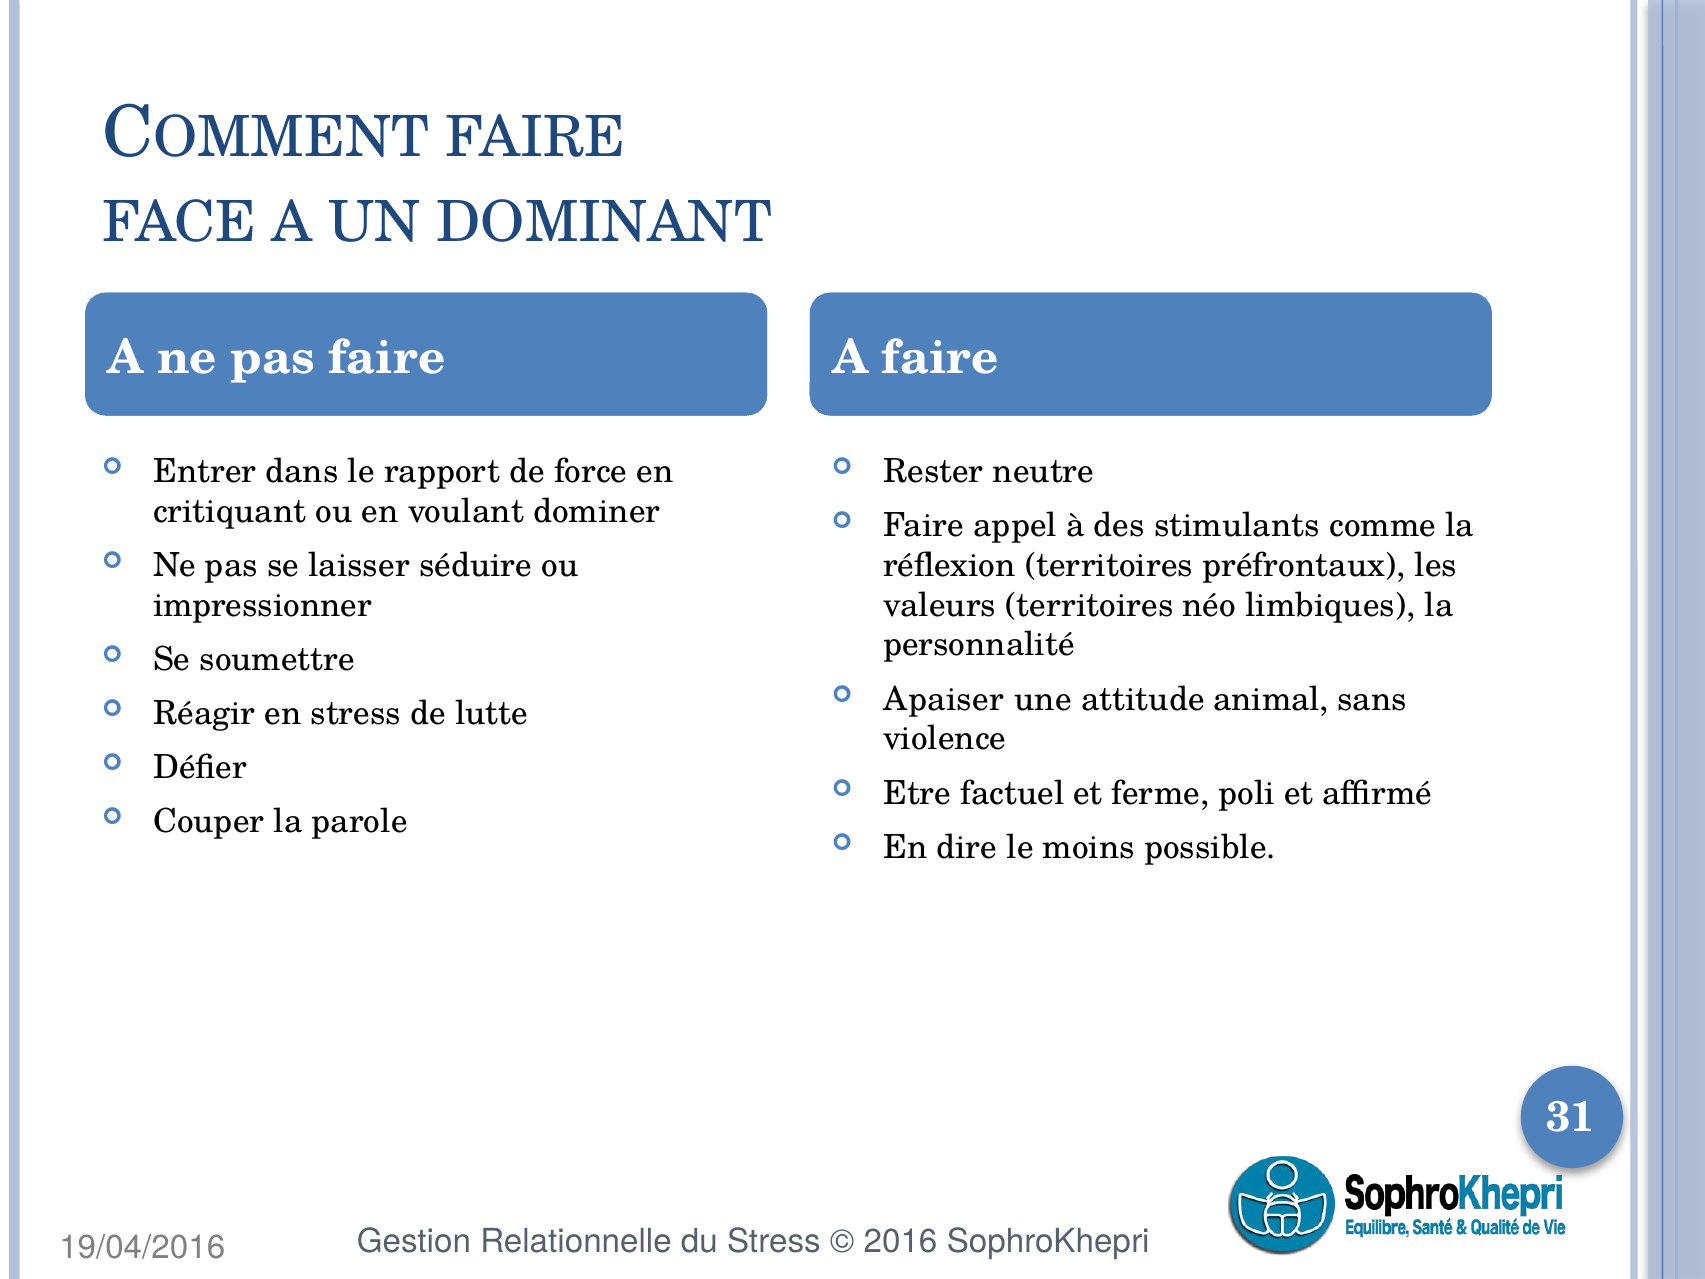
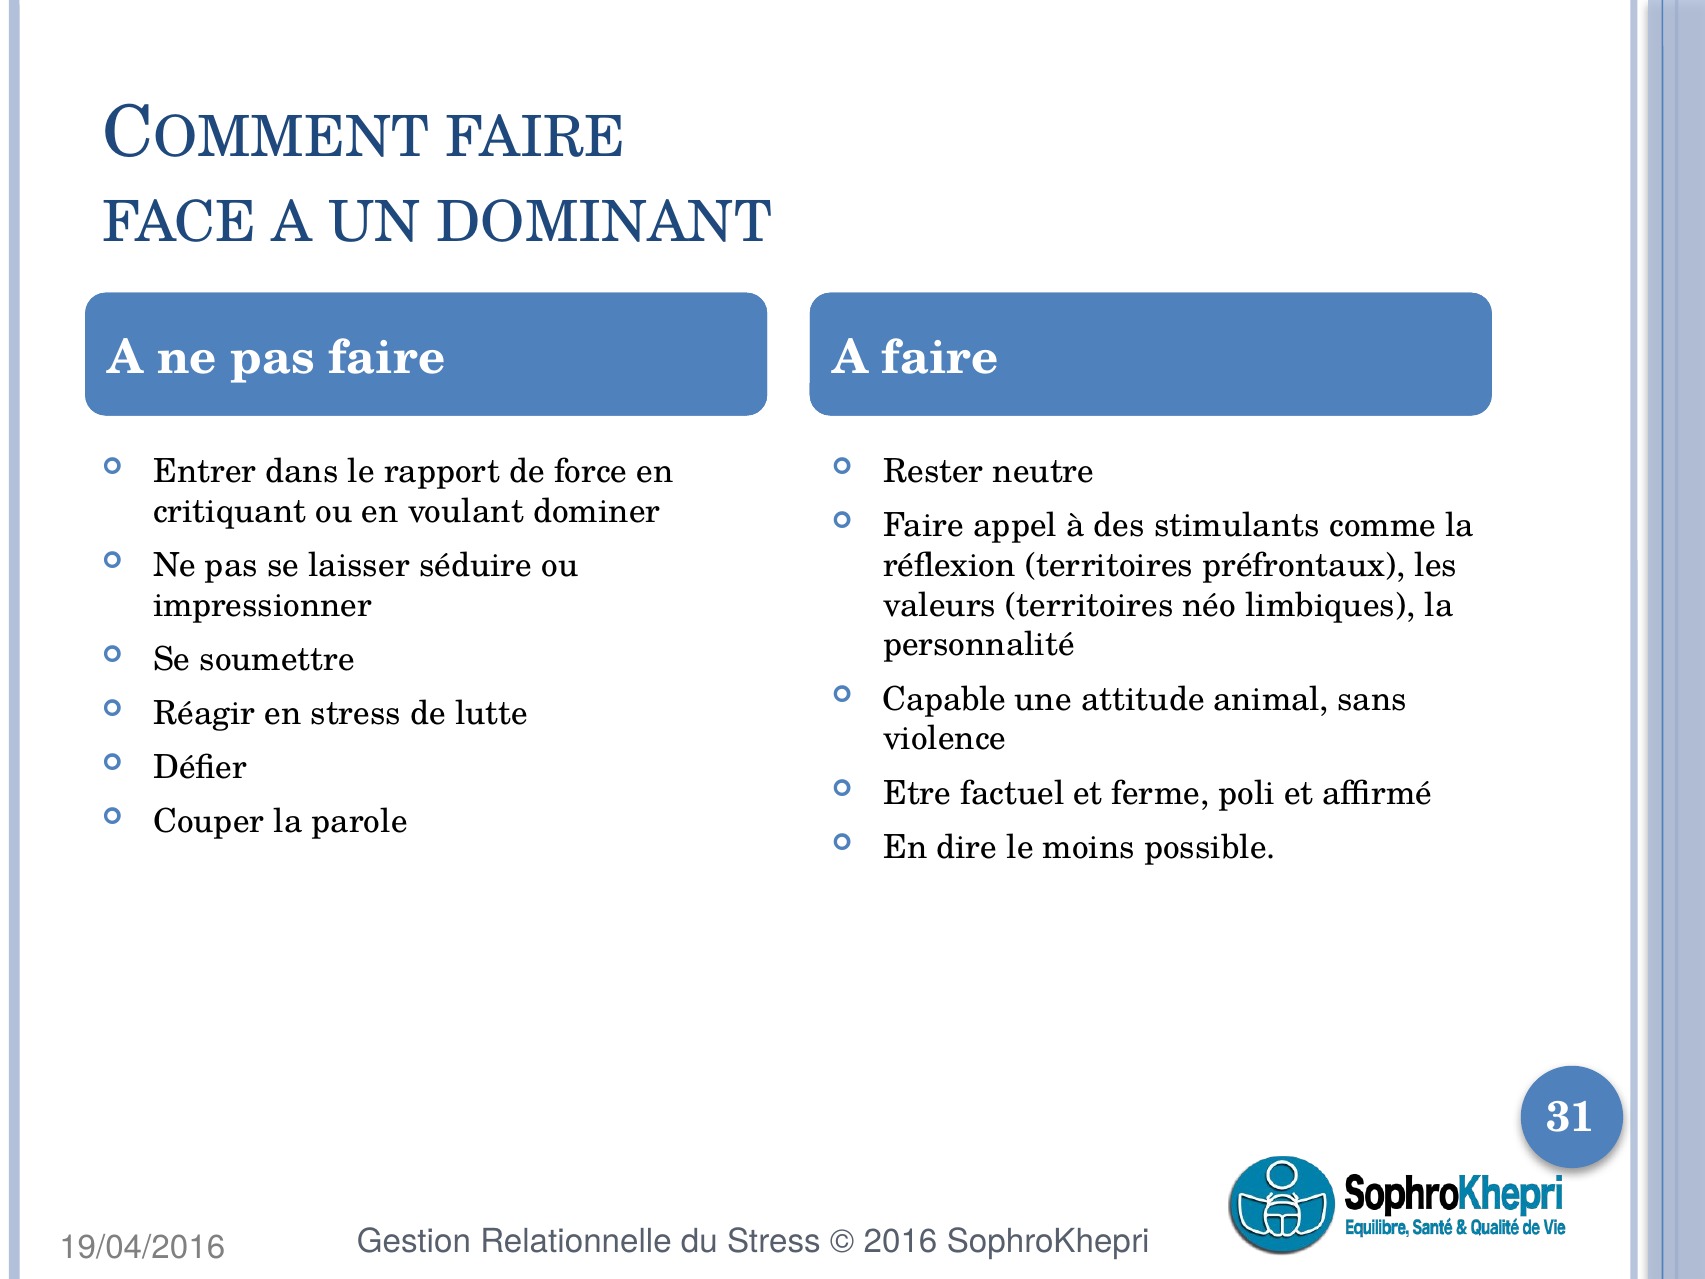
Apaiser: Apaiser -> Capable
